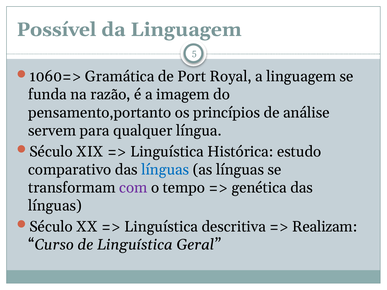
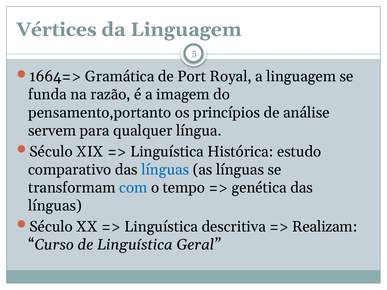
Possível: Possível -> Vértices
1060=>: 1060=> -> 1664=>
com colour: purple -> blue
